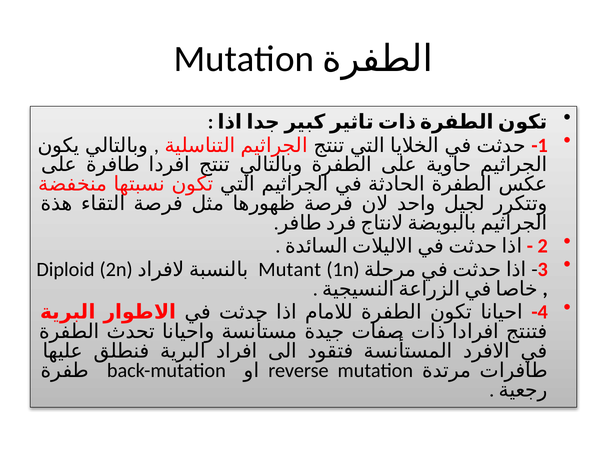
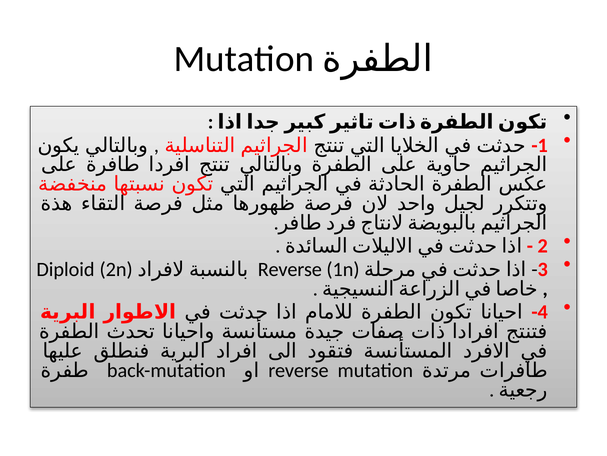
Mutant at (290, 269): Mutant -> Reverse
